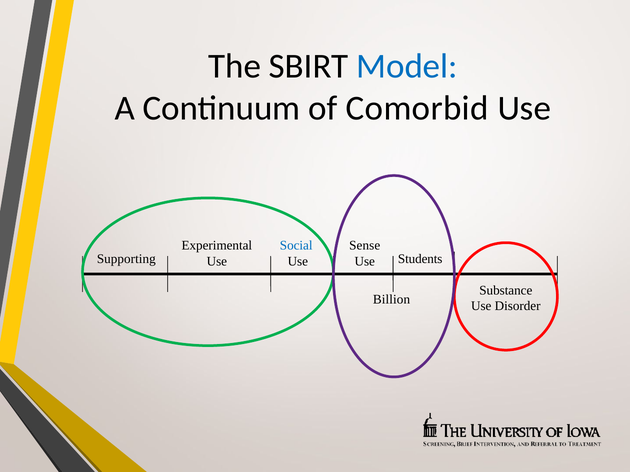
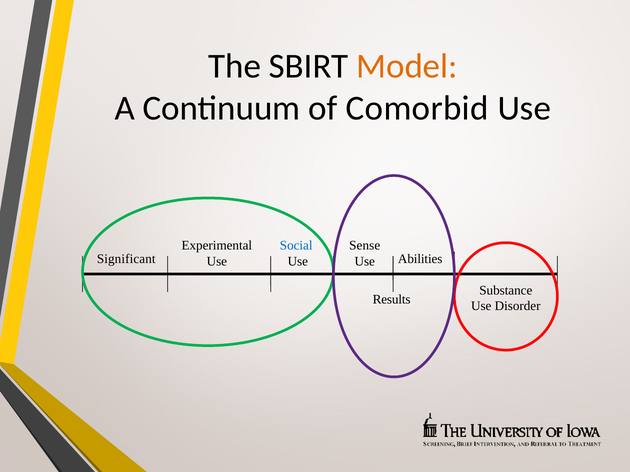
Model colour: blue -> orange
Supporting: Supporting -> Significant
Students: Students -> Abilities
Billion: Billion -> Results
